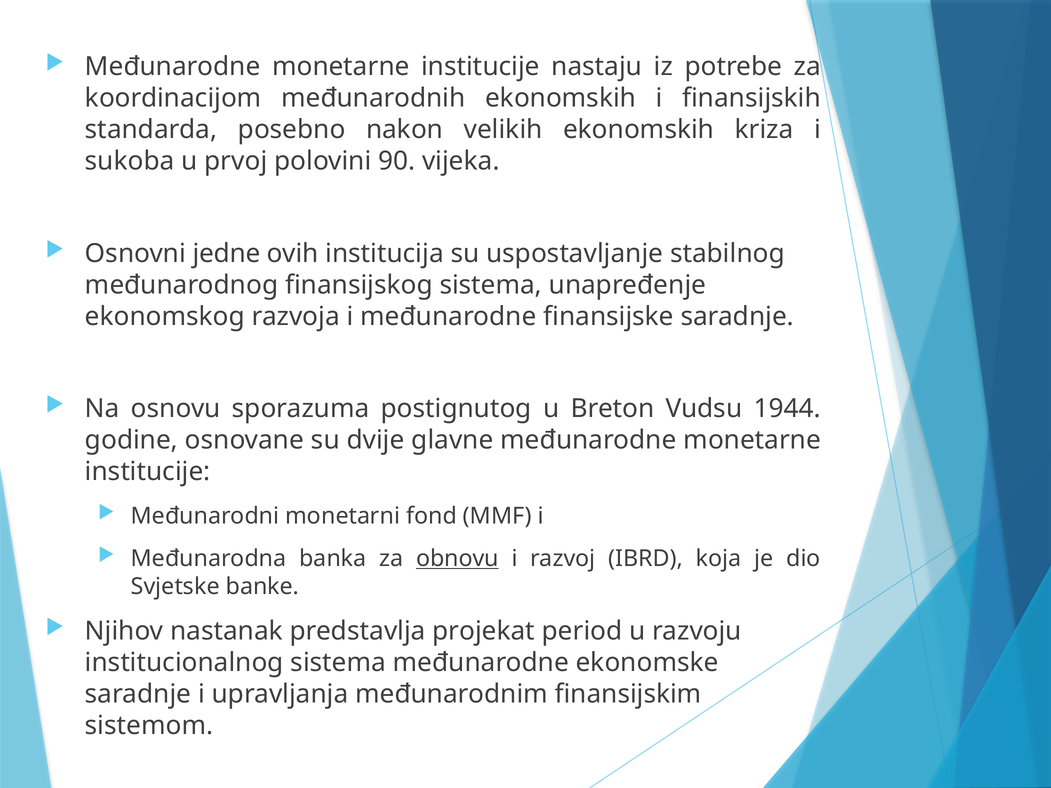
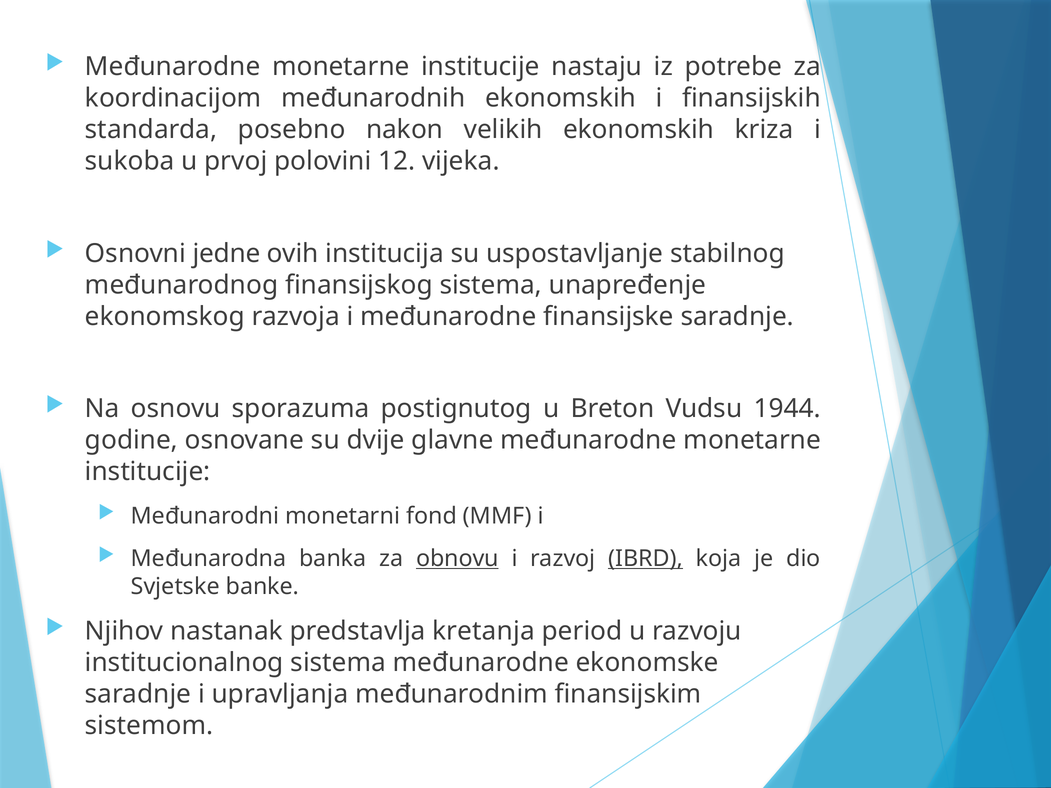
90: 90 -> 12
IBRD underline: none -> present
projekat: projekat -> kretanja
